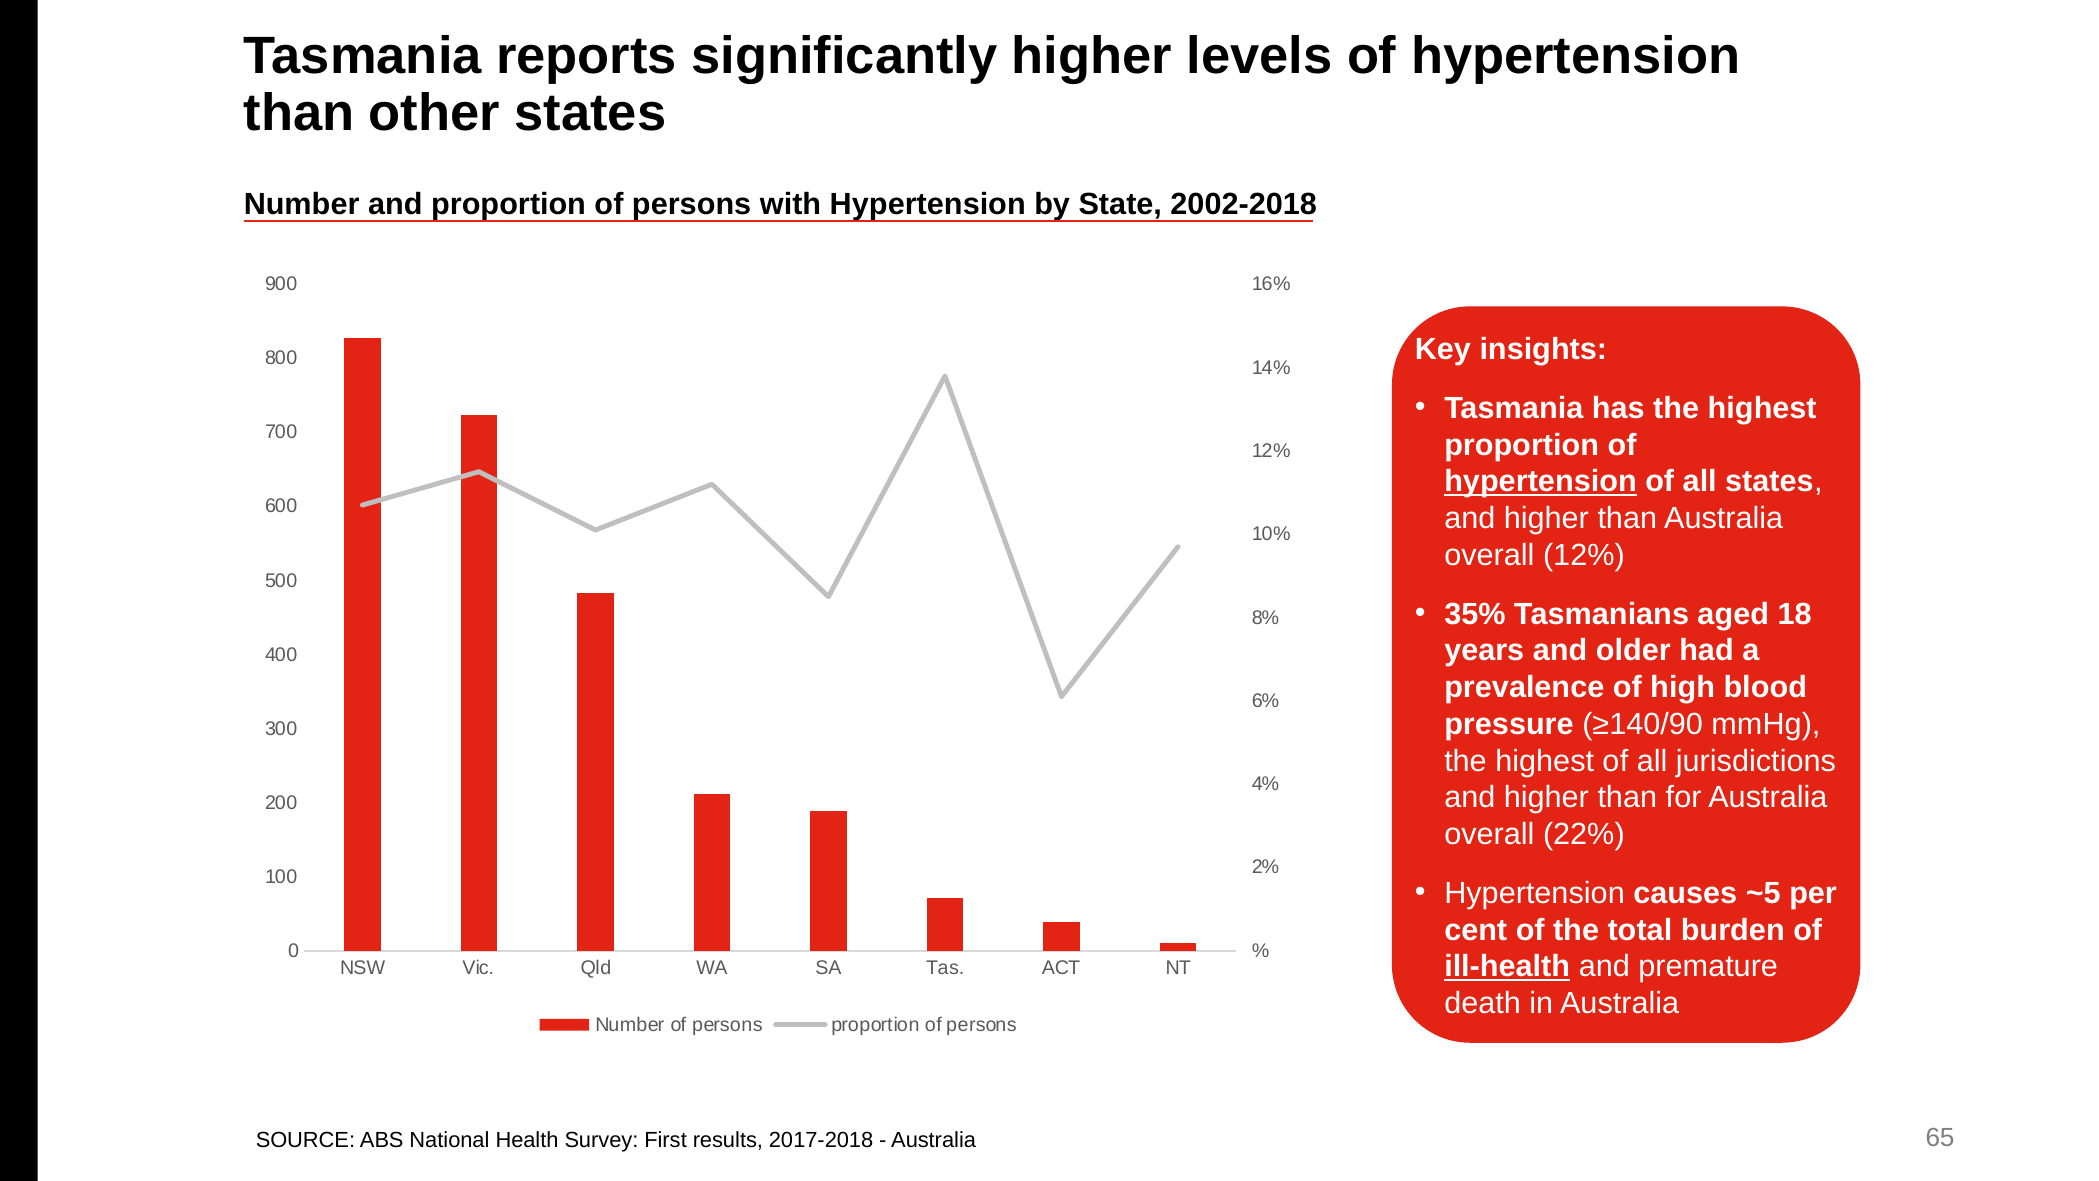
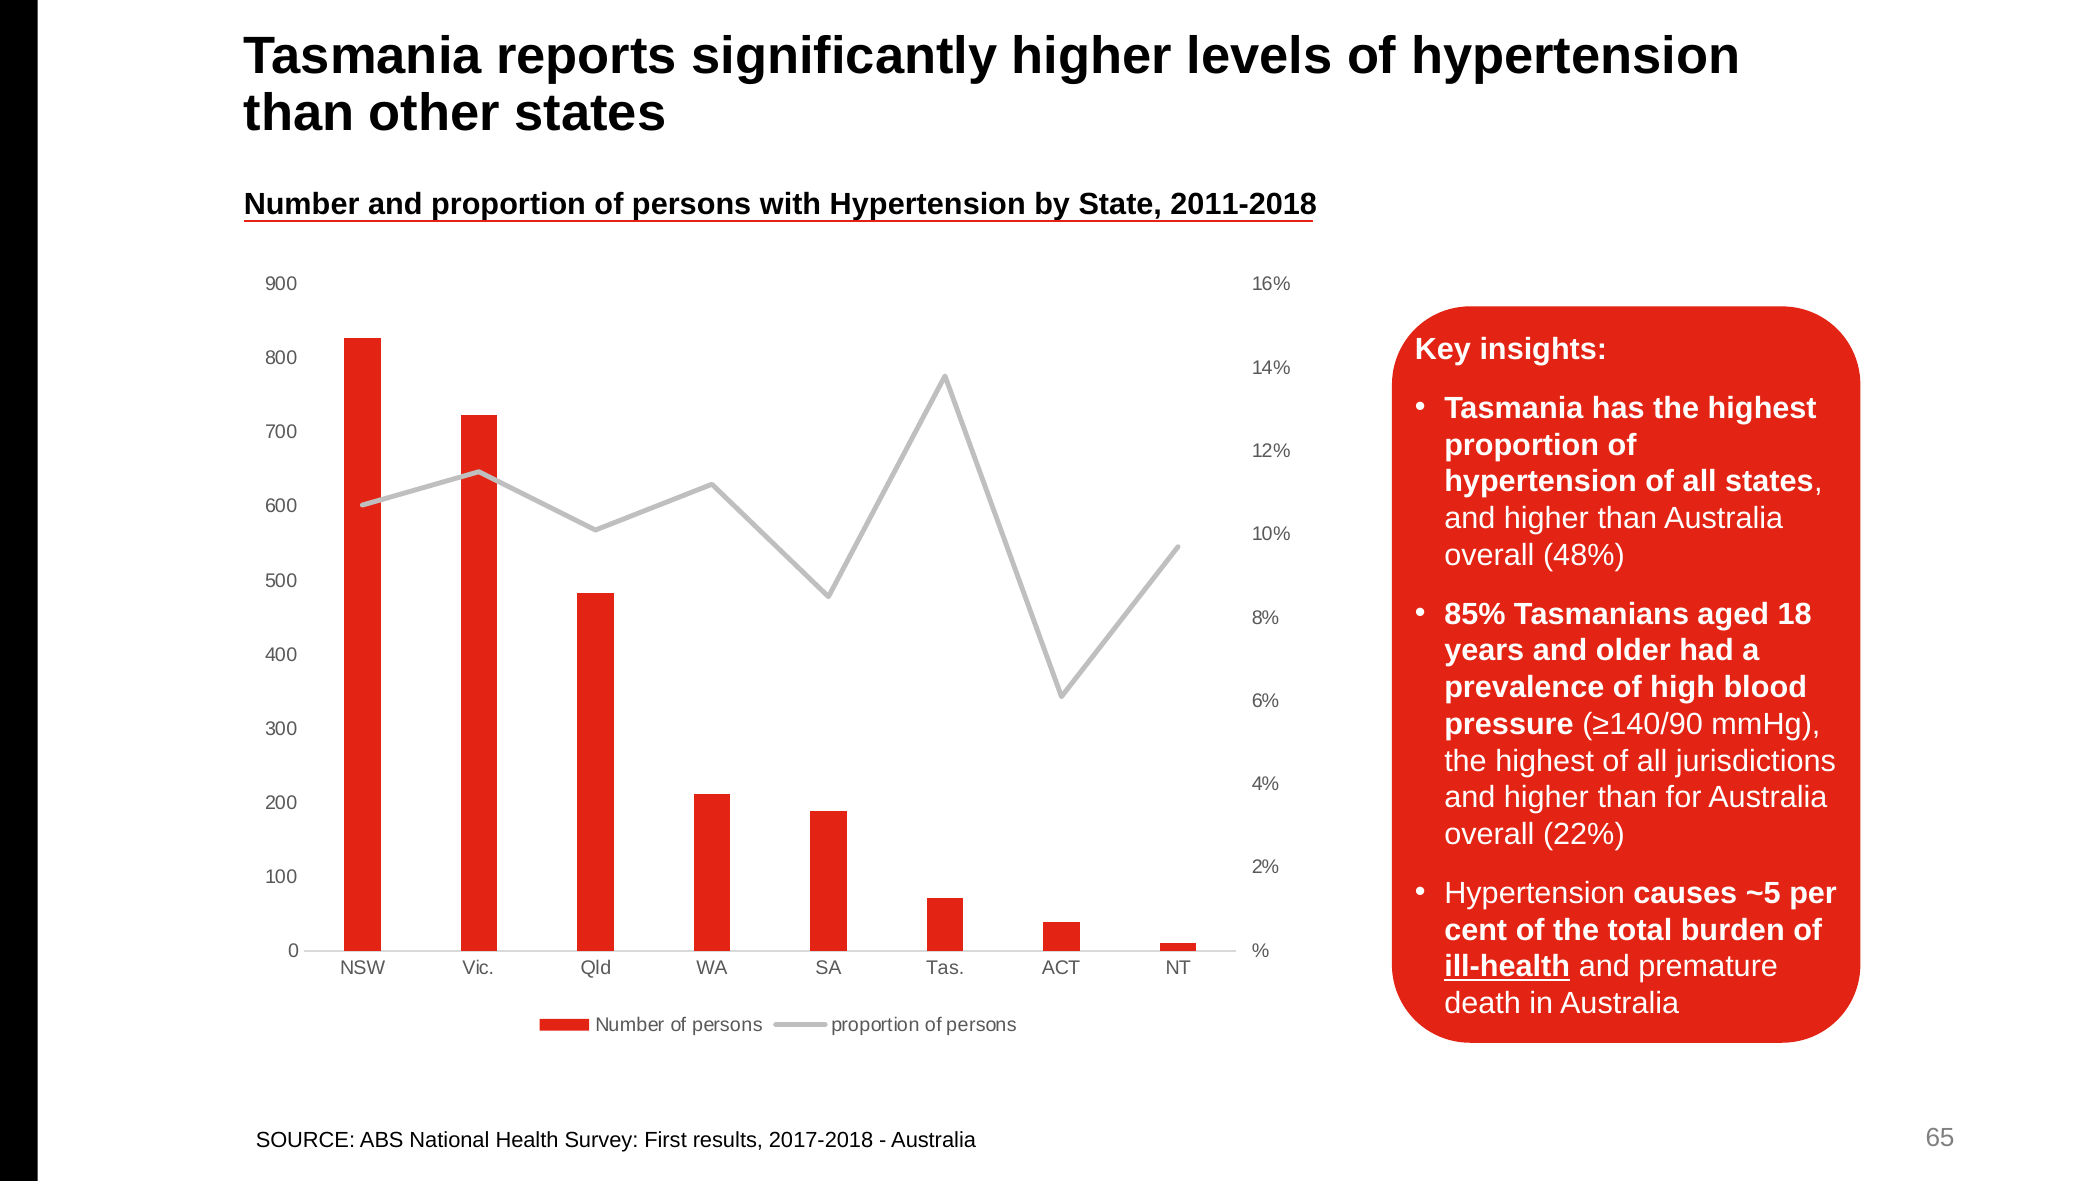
2002-2018: 2002-2018 -> 2011-2018
hypertension at (1540, 482) underline: present -> none
overall 12%: 12% -> 48%
35%: 35% -> 85%
